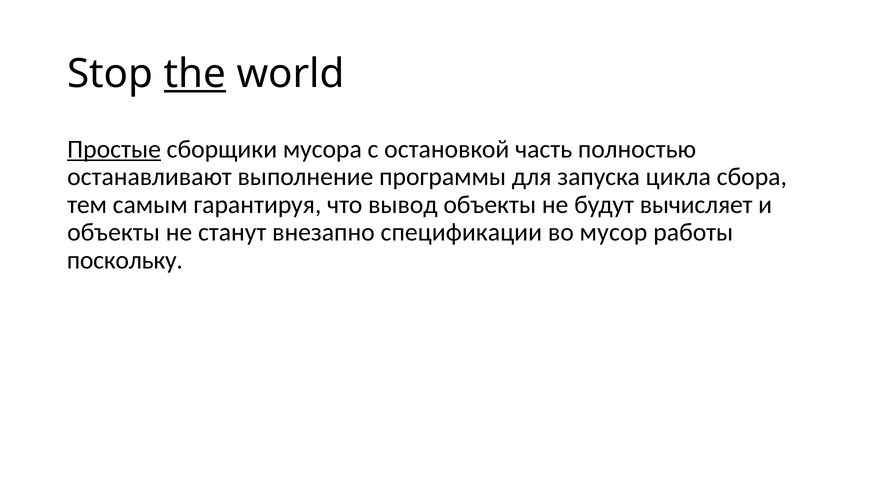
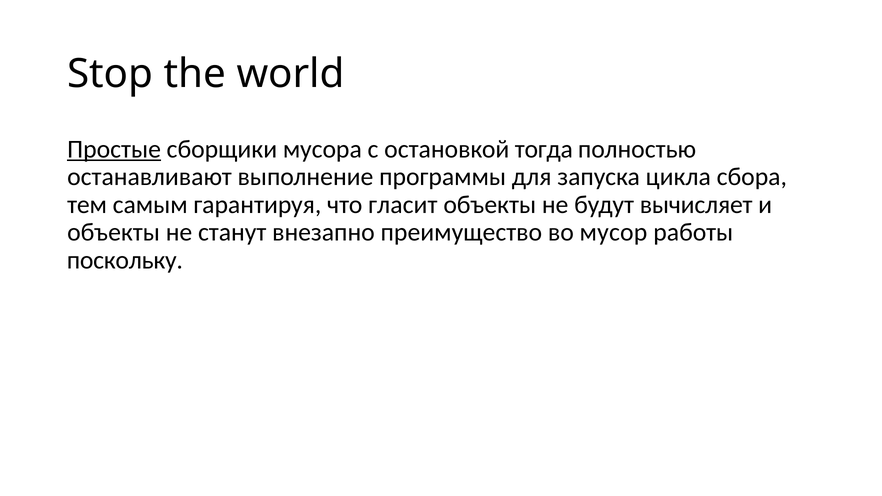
the underline: present -> none
часть: часть -> тогда
вывод: вывод -> гласит
спецификации: спецификации -> преимущество
